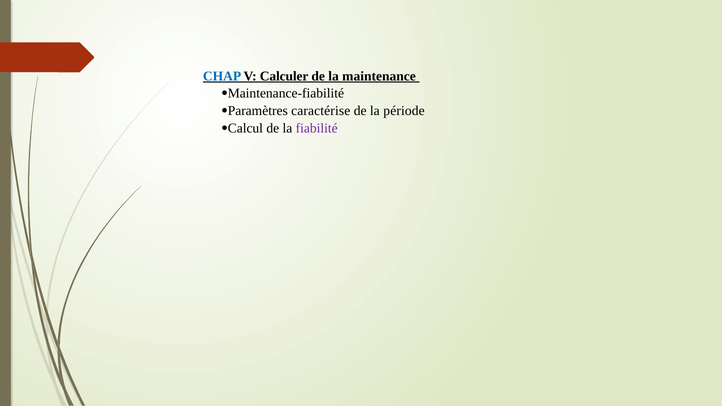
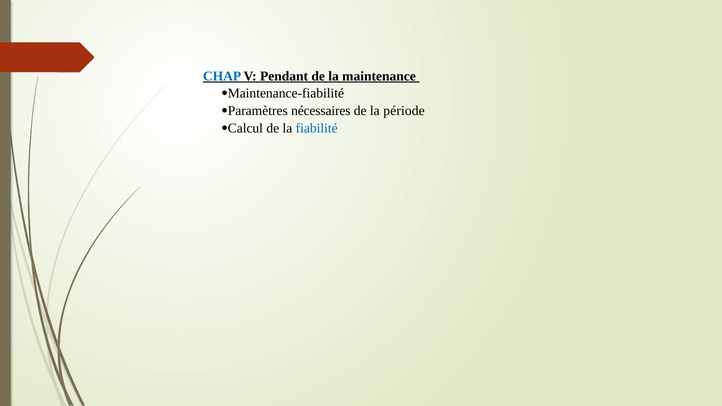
Calculer: Calculer -> Pendant
caractérise: caractérise -> nécessaires
fiabilité colour: purple -> blue
